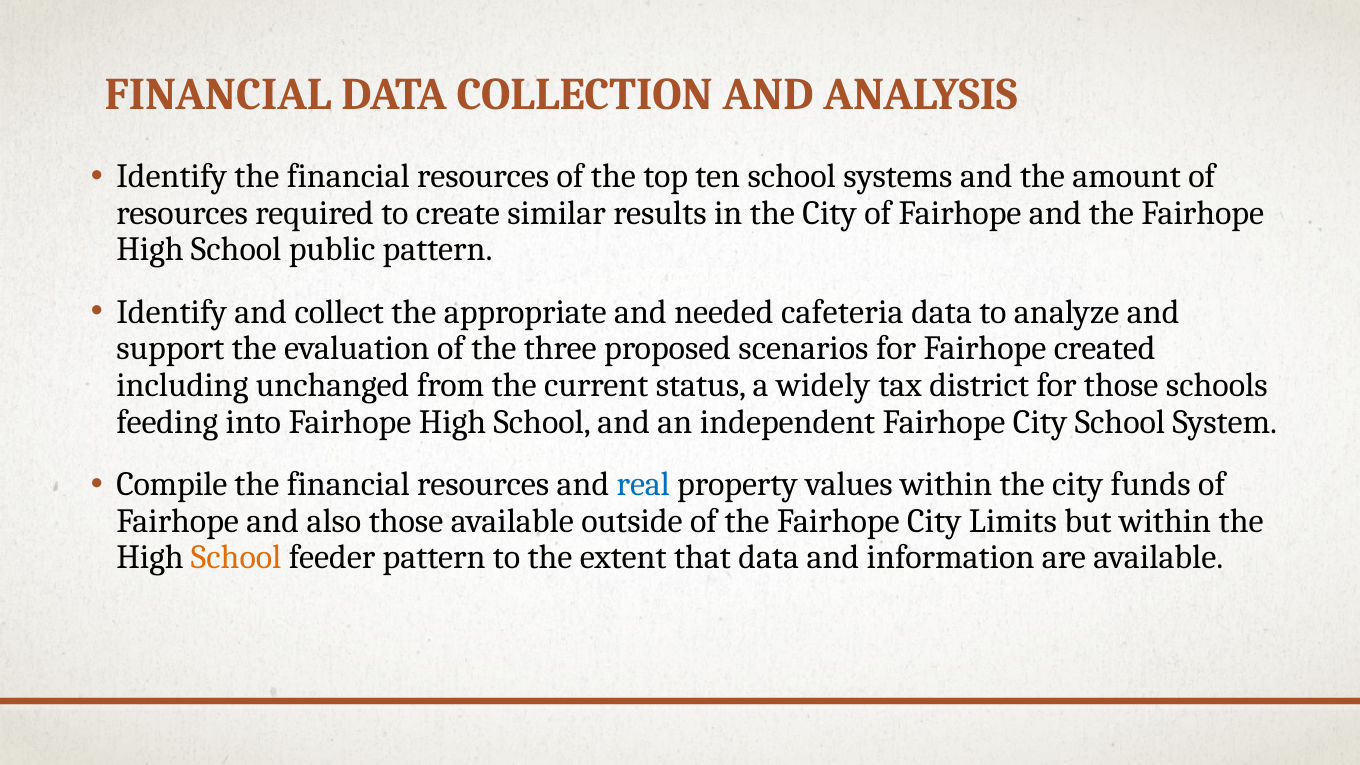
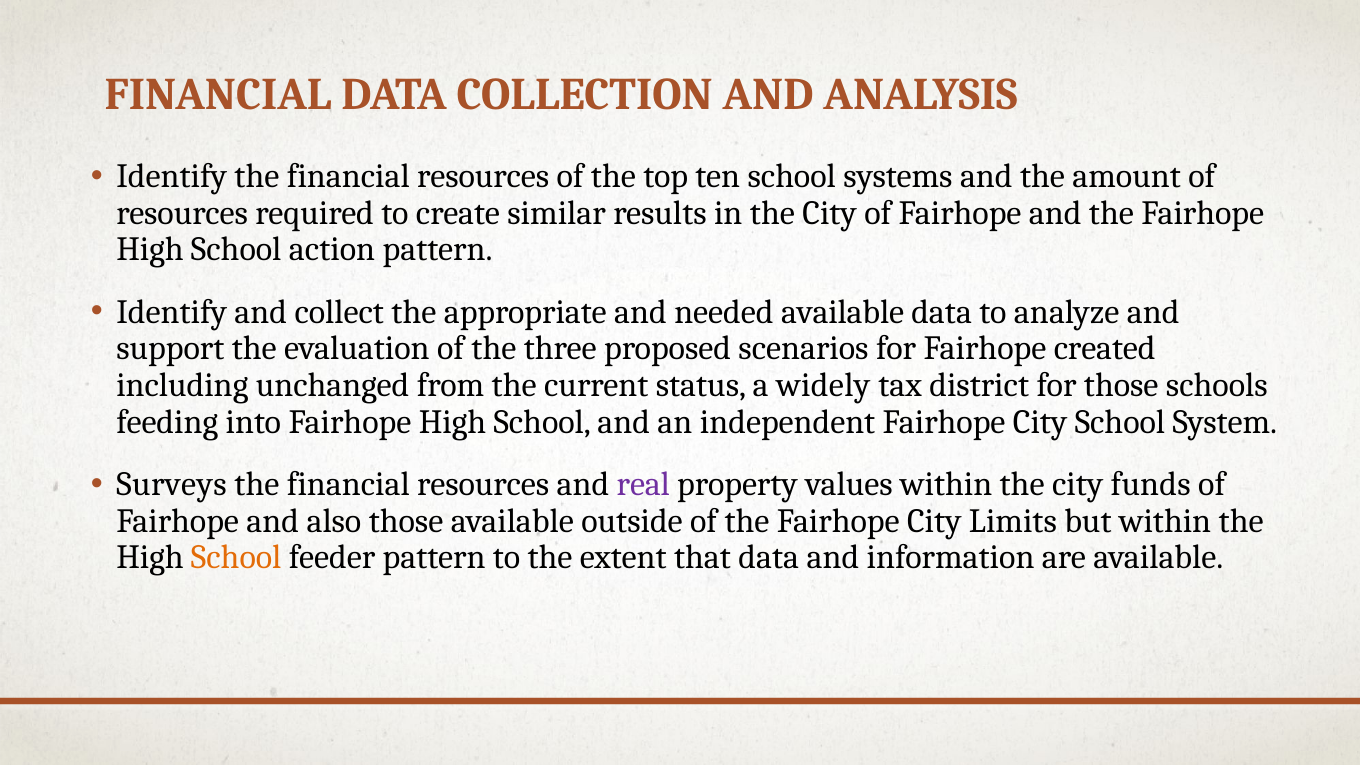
public: public -> action
needed cafeteria: cafeteria -> available
Compile: Compile -> Surveys
real colour: blue -> purple
